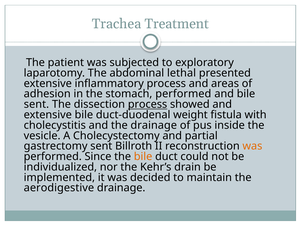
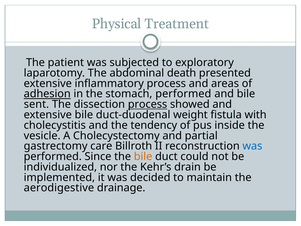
Trachea: Trachea -> Physical
lethal: lethal -> death
adhesion underline: none -> present
the drainage: drainage -> tendency
gastrectomy sent: sent -> care
was at (252, 146) colour: orange -> blue
